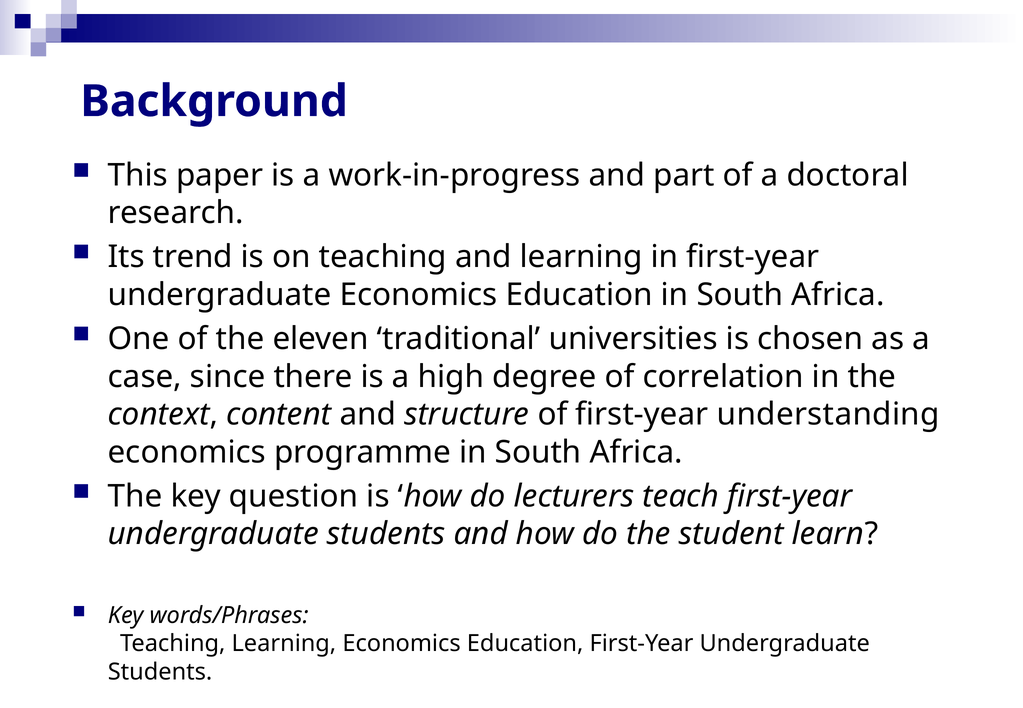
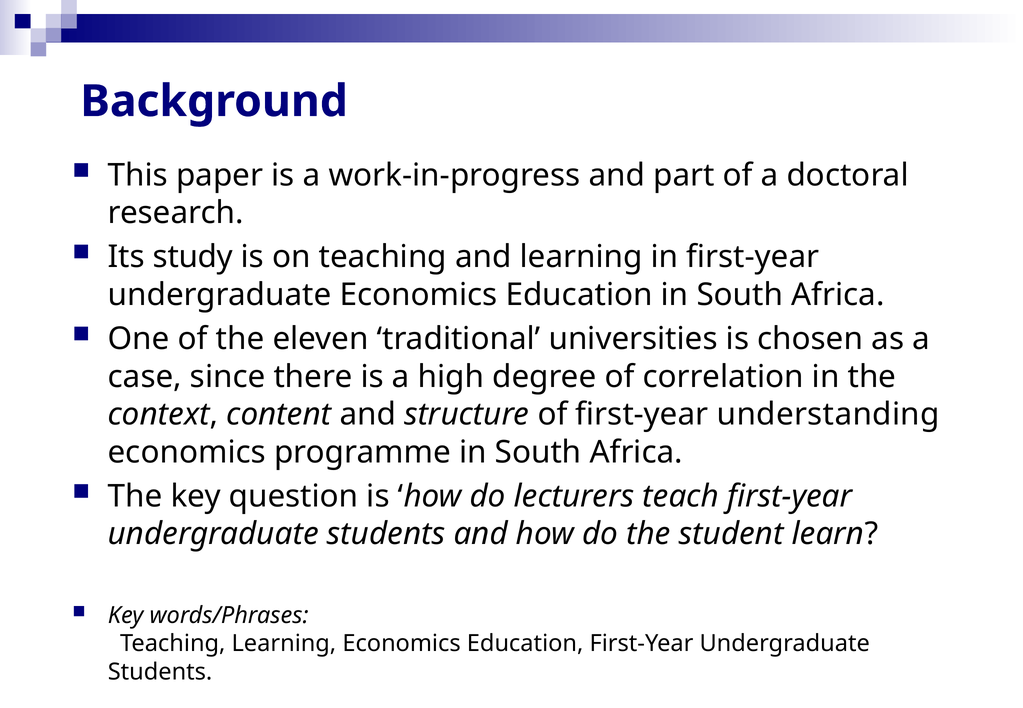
trend: trend -> study
